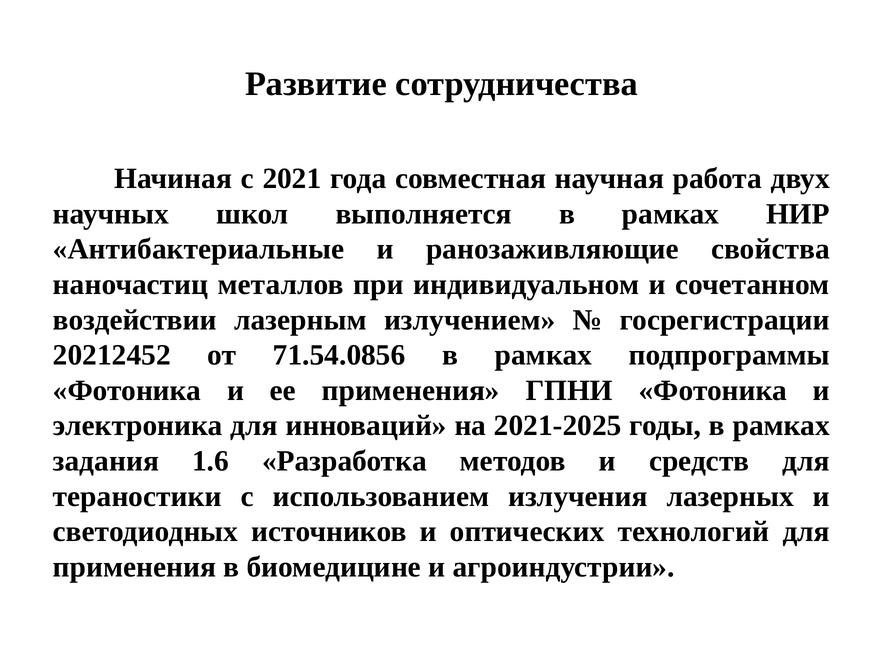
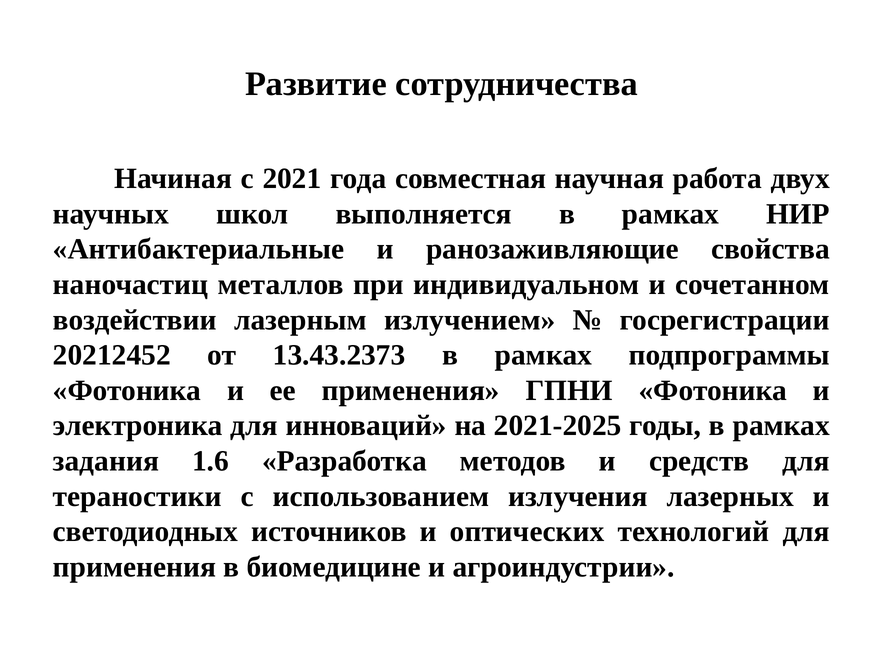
71.54.0856: 71.54.0856 -> 13.43.2373
